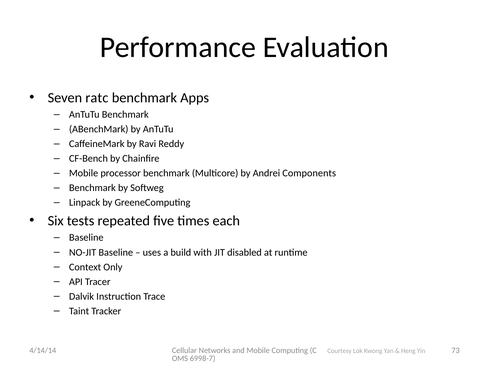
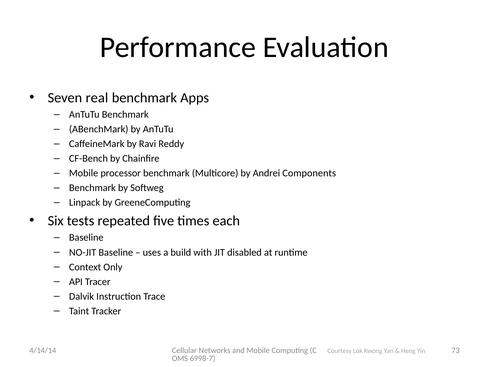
ratc: ratc -> real
